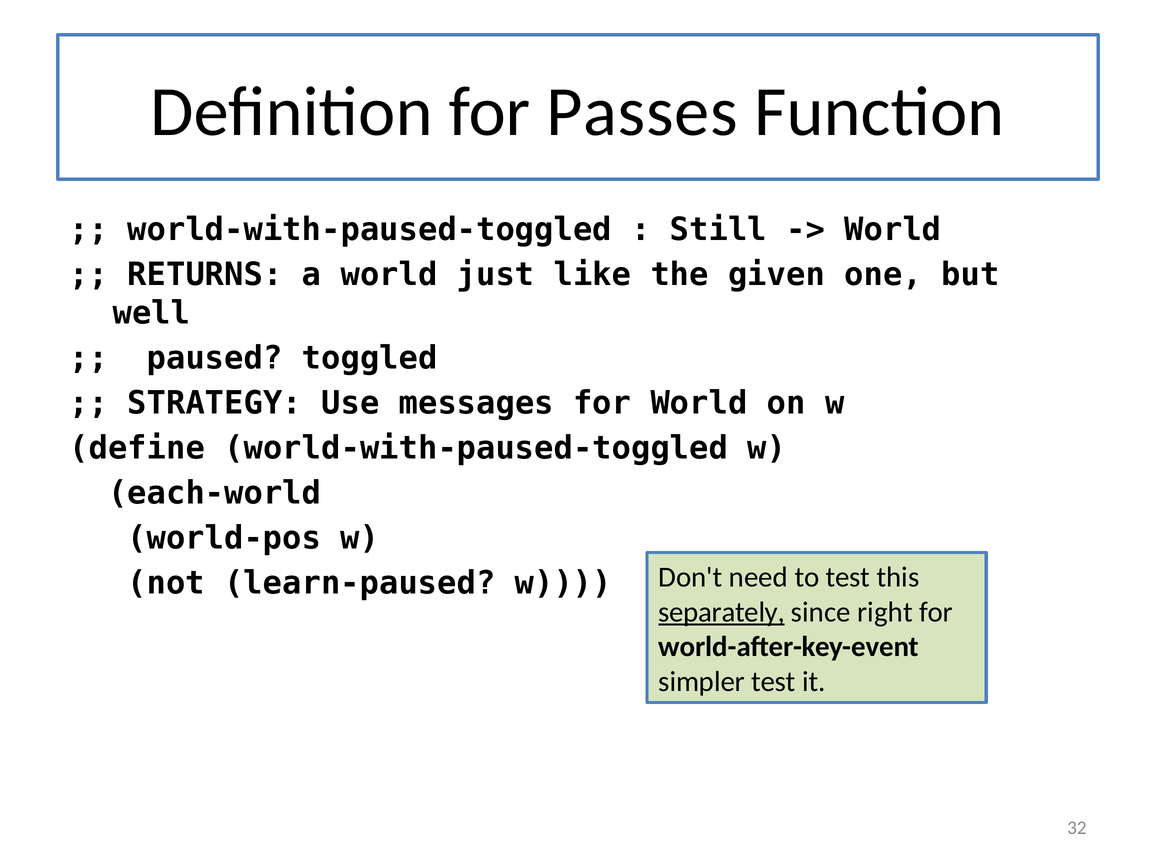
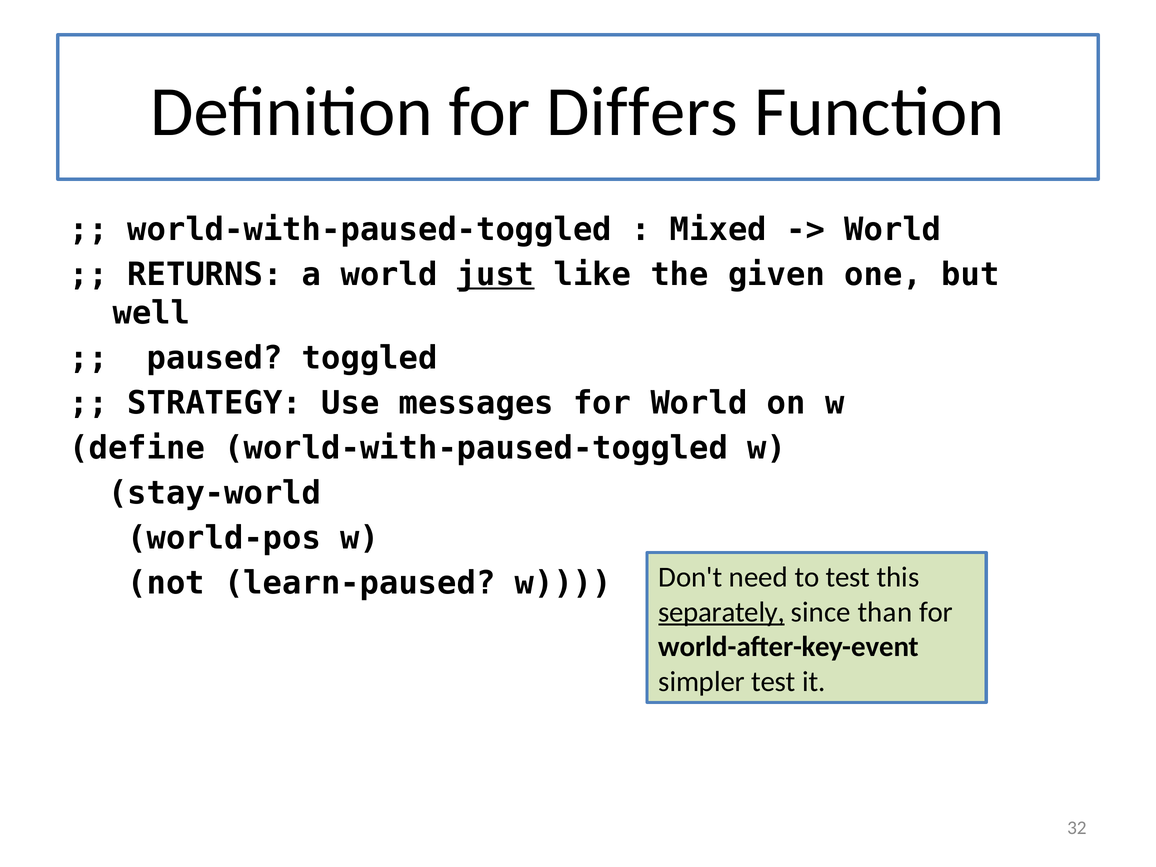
Passes: Passes -> Differs
Still: Still -> Mixed
just underline: none -> present
each-world: each-world -> stay-world
right: right -> than
